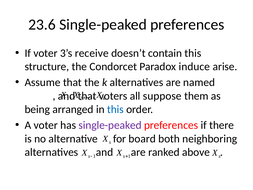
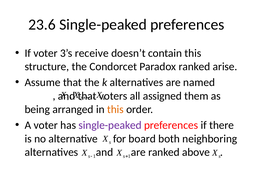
Paradox induce: induce -> ranked
suppose: suppose -> assigned
this at (115, 109) colour: blue -> orange
